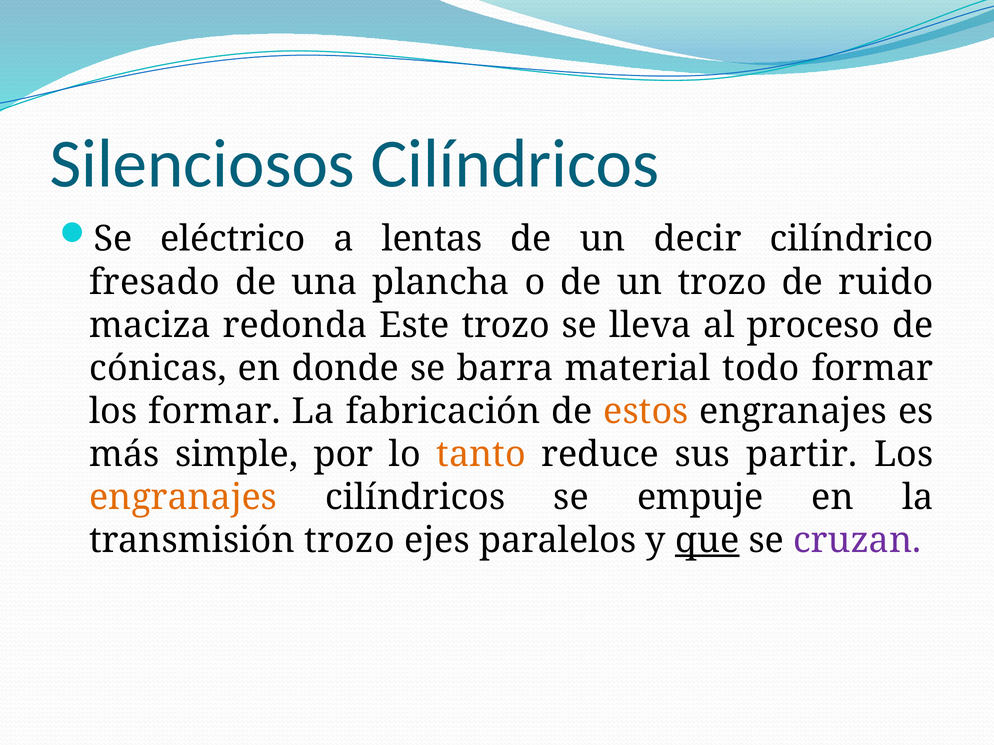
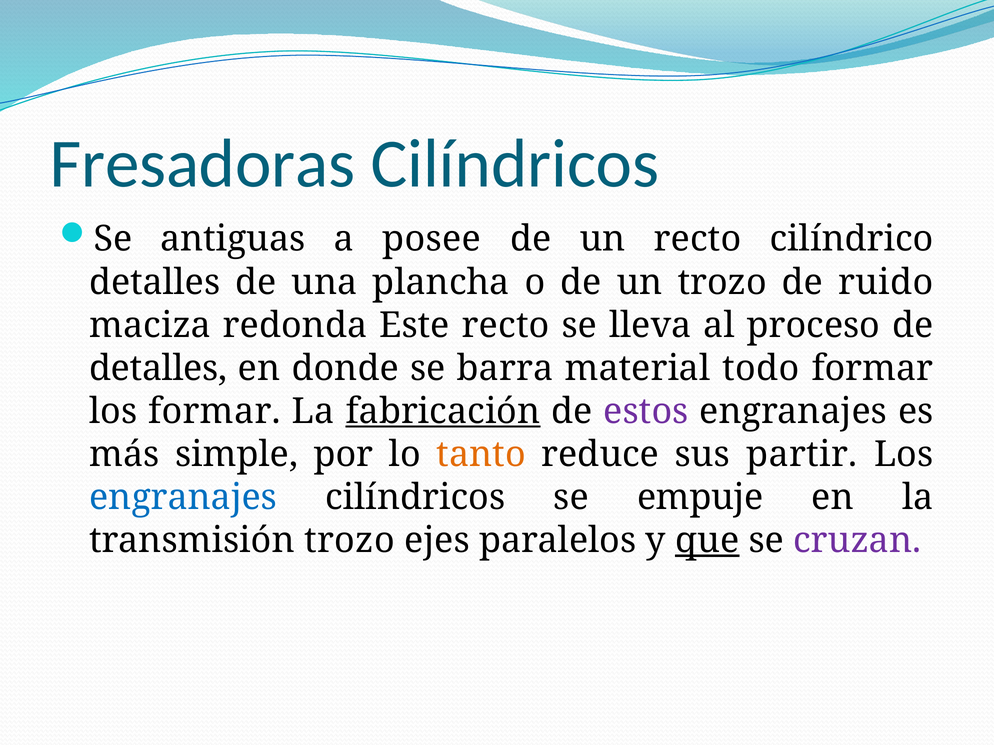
Silenciosos: Silenciosos -> Fresadoras
eléctrico: eléctrico -> antiguas
lentas: lentas -> posee
un decir: decir -> recto
fresado at (155, 282): fresado -> detalles
Este trozo: trozo -> recto
cónicas at (158, 368): cónicas -> detalles
fabricación underline: none -> present
estos colour: orange -> purple
engranajes at (183, 498) colour: orange -> blue
